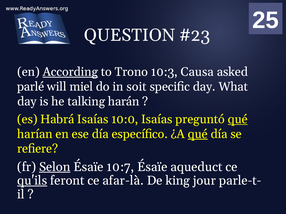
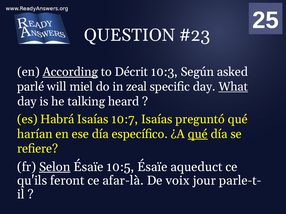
Trono: Trono -> Décrit
Causa: Causa -> Según
soit: soit -> zeal
What underline: none -> present
harán: harán -> heard
10:0: 10:0 -> 10:7
qué at (238, 120) underline: present -> none
10:7: 10:7 -> 10:5
qu'ils underline: present -> none
king: king -> voix
